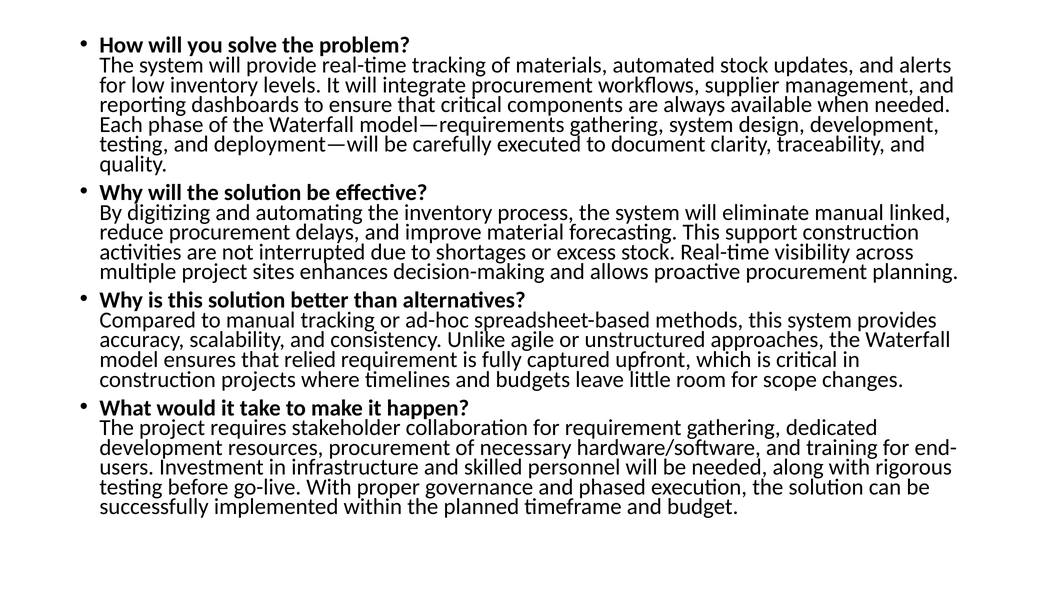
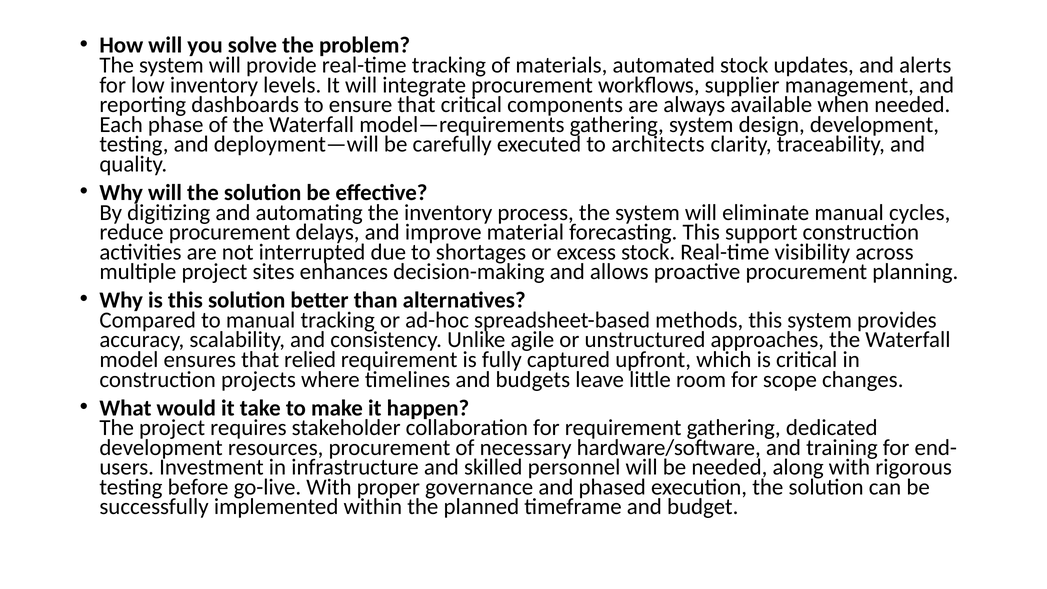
document: document -> architects
linked: linked -> cycles
